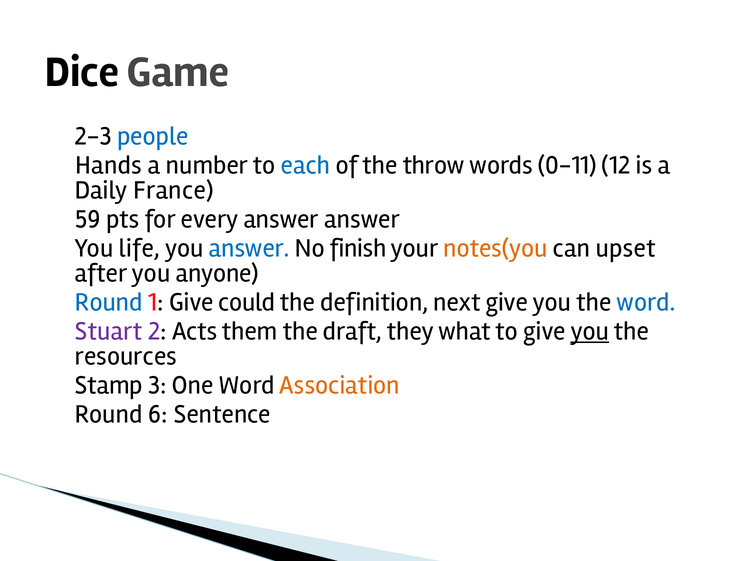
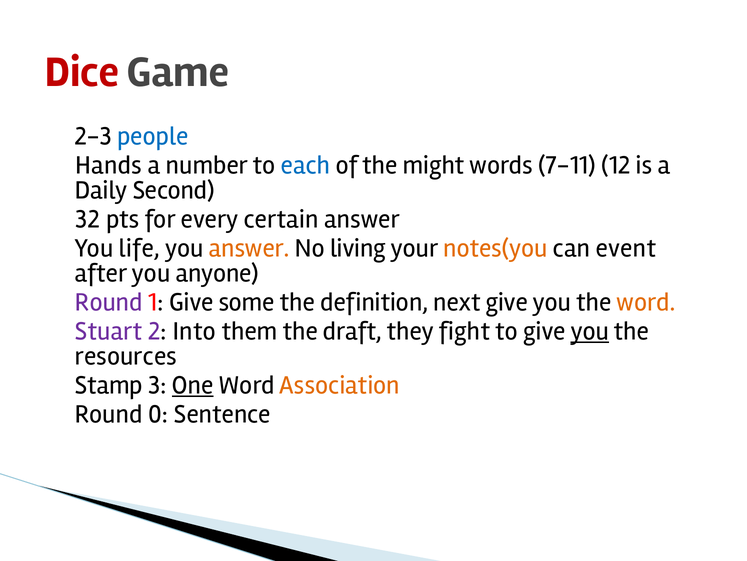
Dice colour: black -> red
throw: throw -> might
0-11: 0-11 -> 7-11
France: France -> Second
59: 59 -> 32
every answer: answer -> certain
answer at (249, 248) colour: blue -> orange
finish: finish -> living
upset: upset -> event
Round at (109, 302) colour: blue -> purple
could: could -> some
word at (646, 302) colour: blue -> orange
Acts: Acts -> Into
what: what -> fight
One underline: none -> present
6: 6 -> 0
